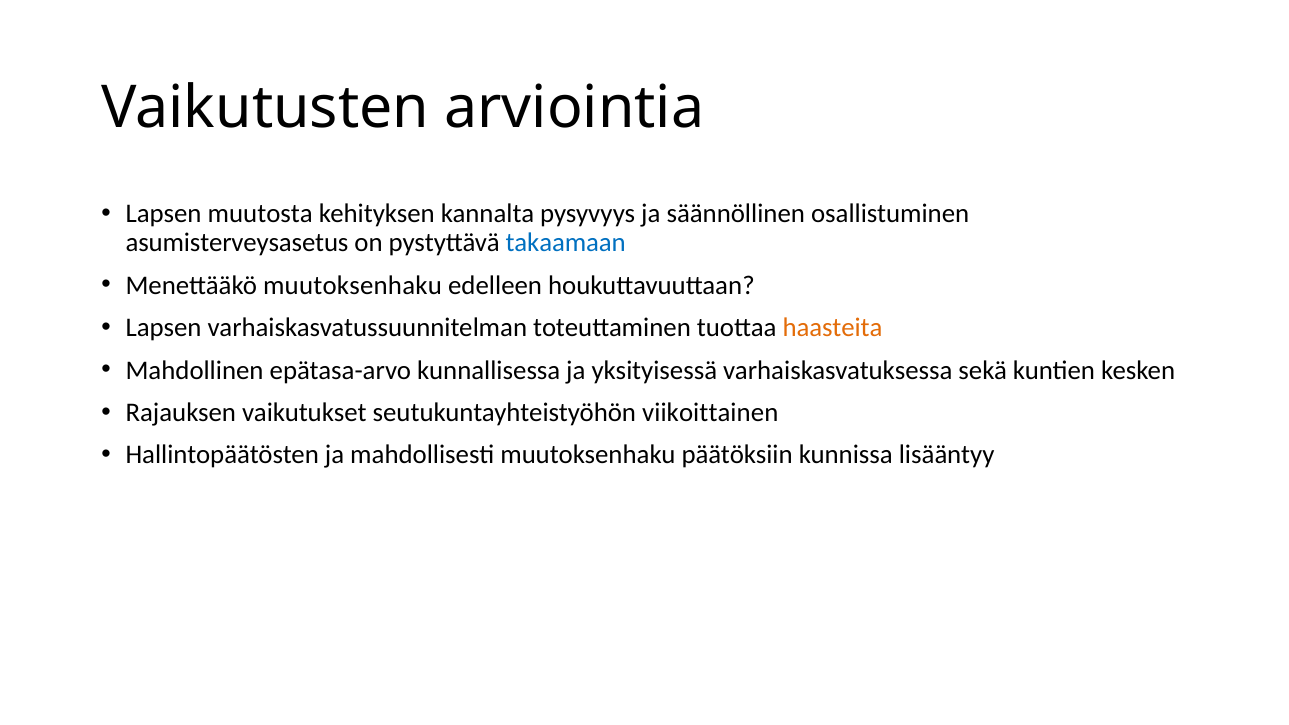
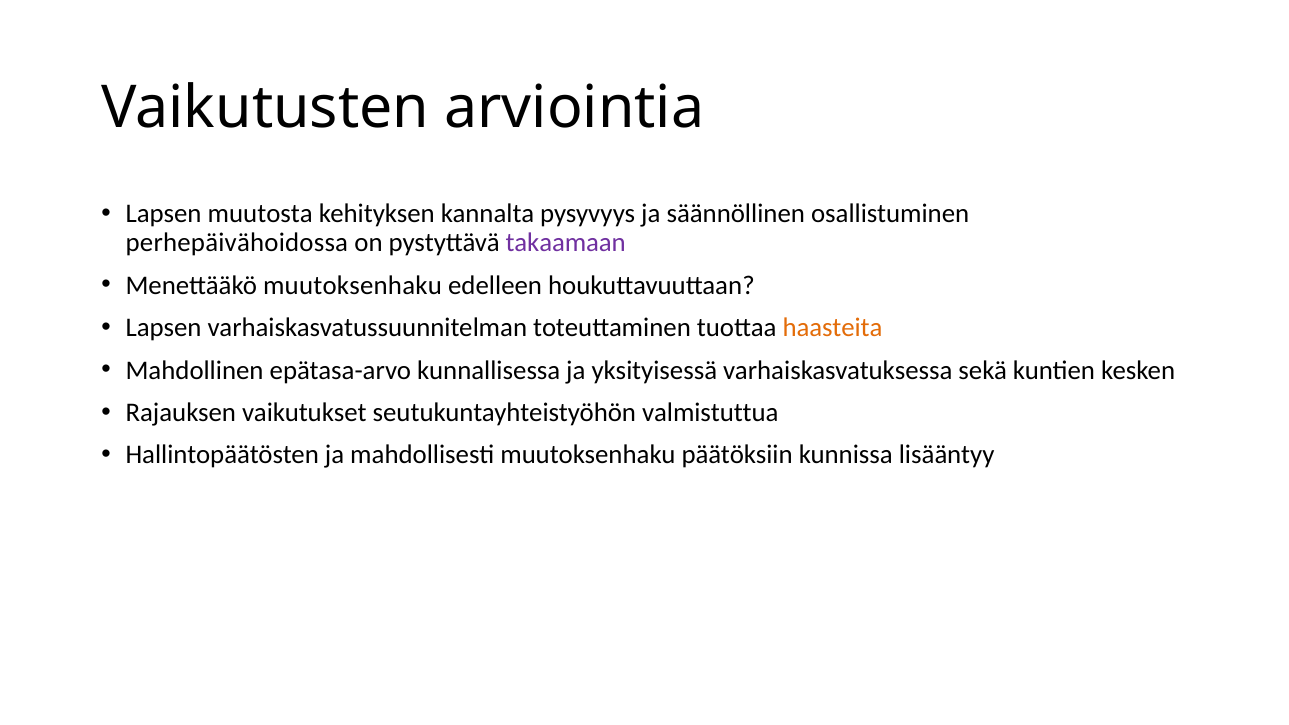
asumisterveysasetus: asumisterveysasetus -> perhepäivähoidossa
takaamaan colour: blue -> purple
viikoittainen: viikoittainen -> valmistuttua
